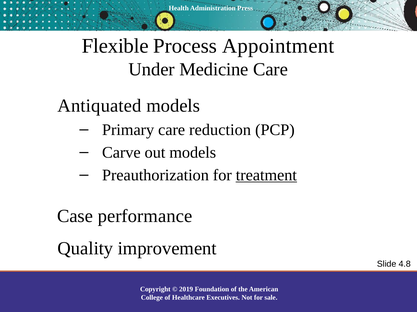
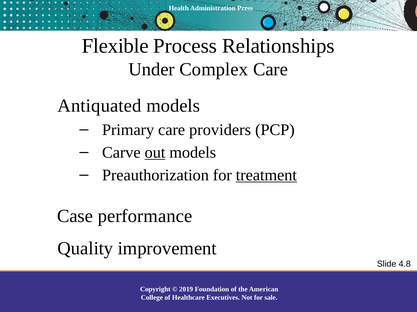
Appointment: Appointment -> Relationships
Medicine: Medicine -> Complex
reduction: reduction -> providers
out underline: none -> present
